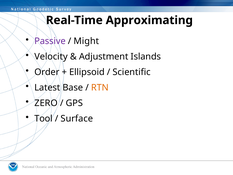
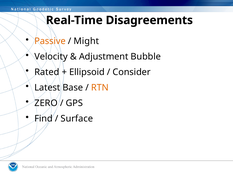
Approximating: Approximating -> Disagreements
Passive colour: purple -> orange
Islands: Islands -> Bubble
Order: Order -> Rated
Scientific: Scientific -> Consider
Tool: Tool -> Find
